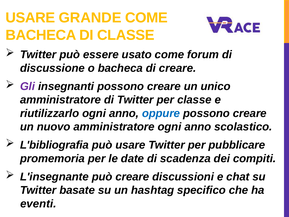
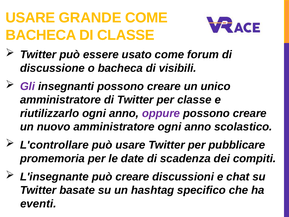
di creare: creare -> visibili
oppure colour: blue -> purple
L'bibliografia: L'bibliografia -> L'controllare
